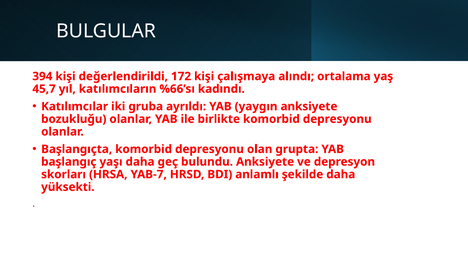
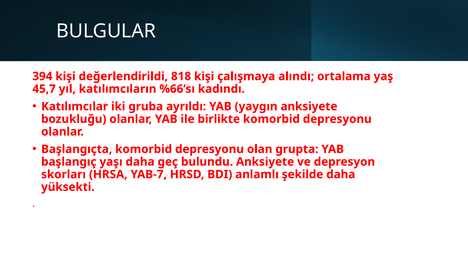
172: 172 -> 818
